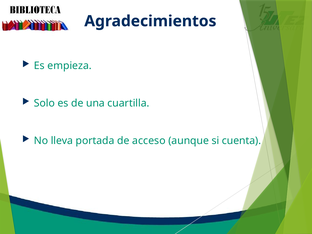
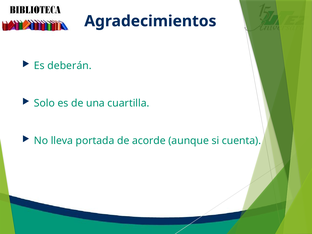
empieza: empieza -> deberán
acceso: acceso -> acorde
